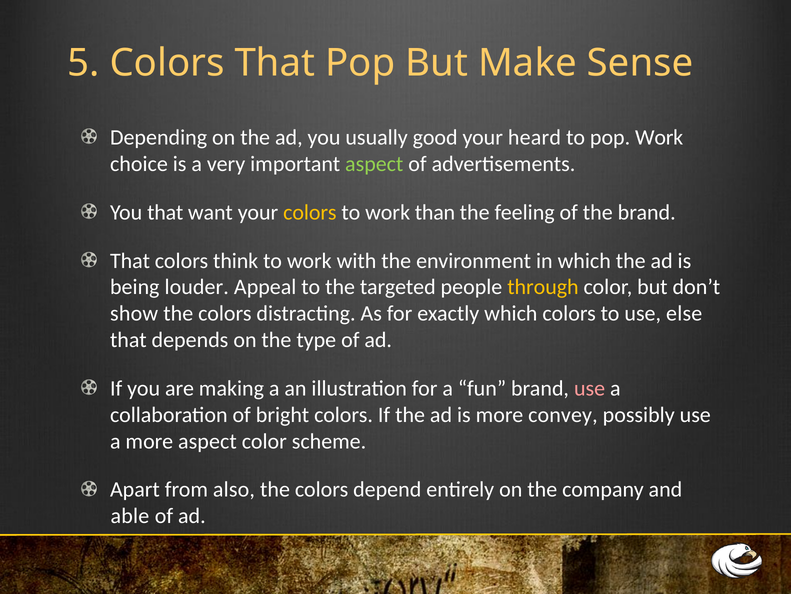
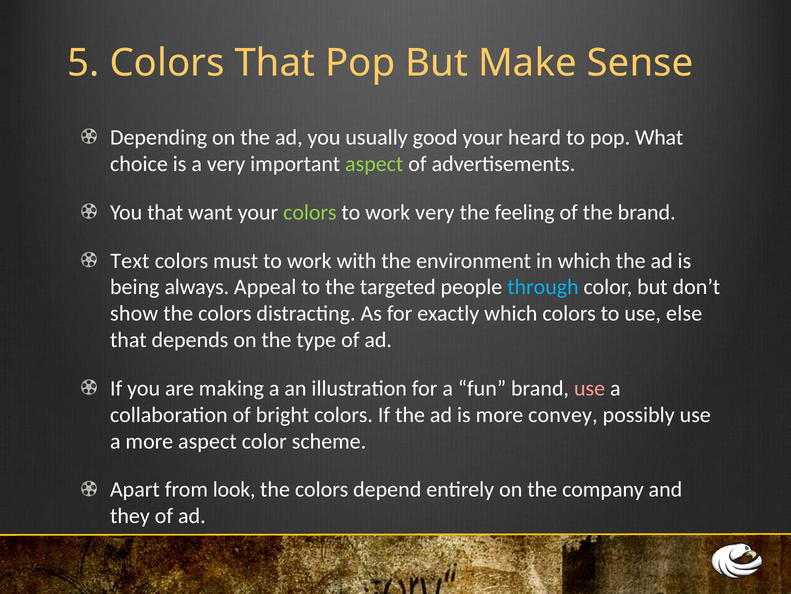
pop Work: Work -> What
colors at (310, 212) colour: yellow -> light green
work than: than -> very
That at (130, 260): That -> Text
think: think -> must
louder: louder -> always
through colour: yellow -> light blue
also: also -> look
able: able -> they
